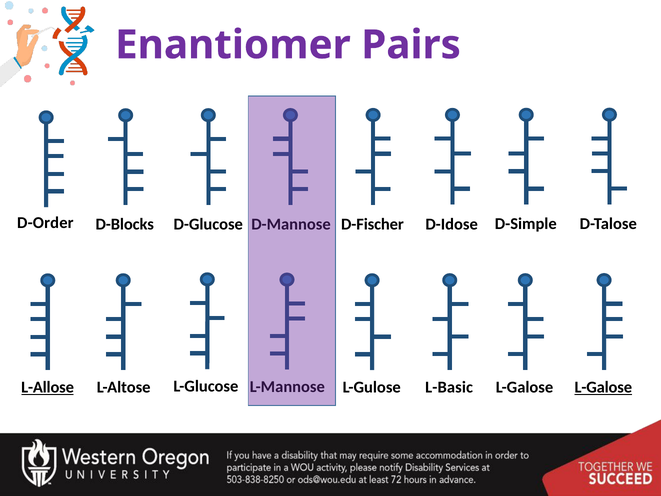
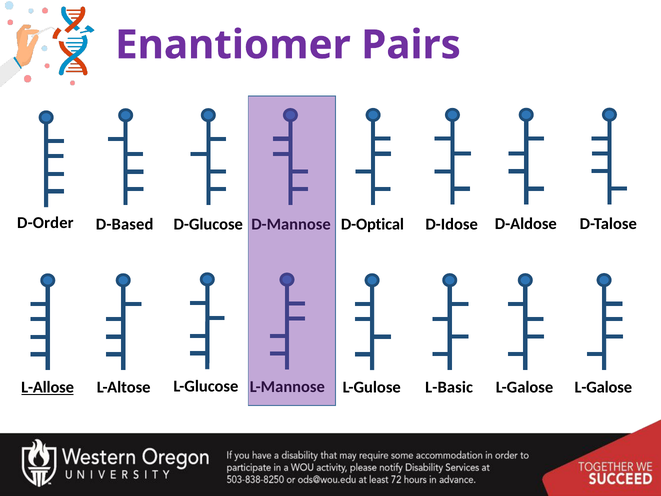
D-Fischer: D-Fischer -> D-Optical
D-Simple: D-Simple -> D-Aldose
D-Blocks: D-Blocks -> D-Based
L-Galose at (603, 387) underline: present -> none
